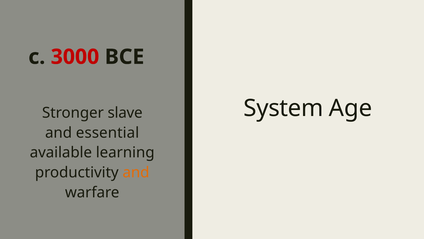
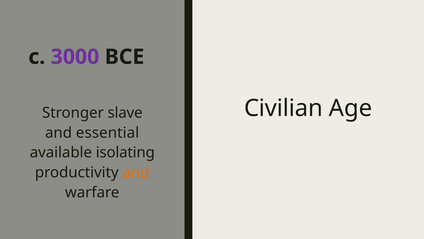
3000 colour: red -> purple
System: System -> Civilian
learning: learning -> isolating
